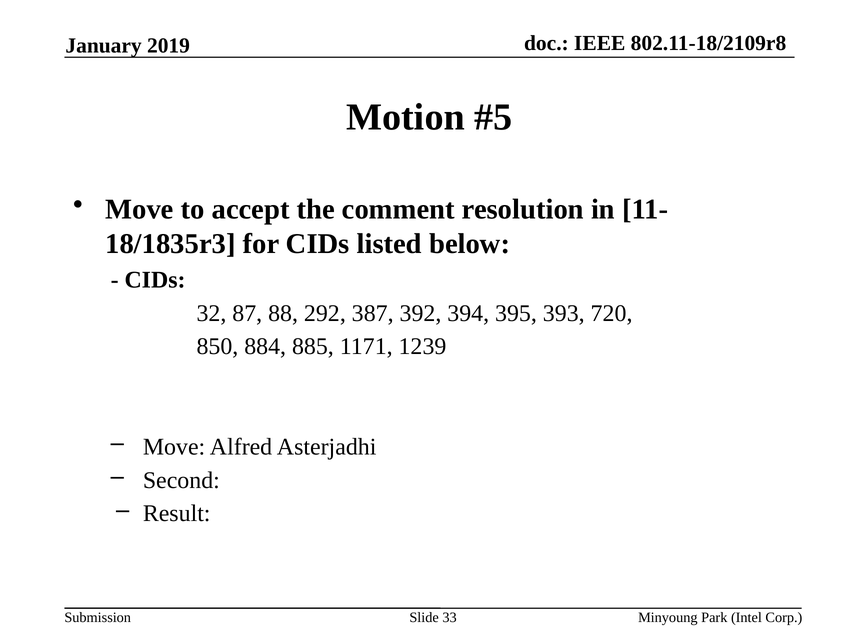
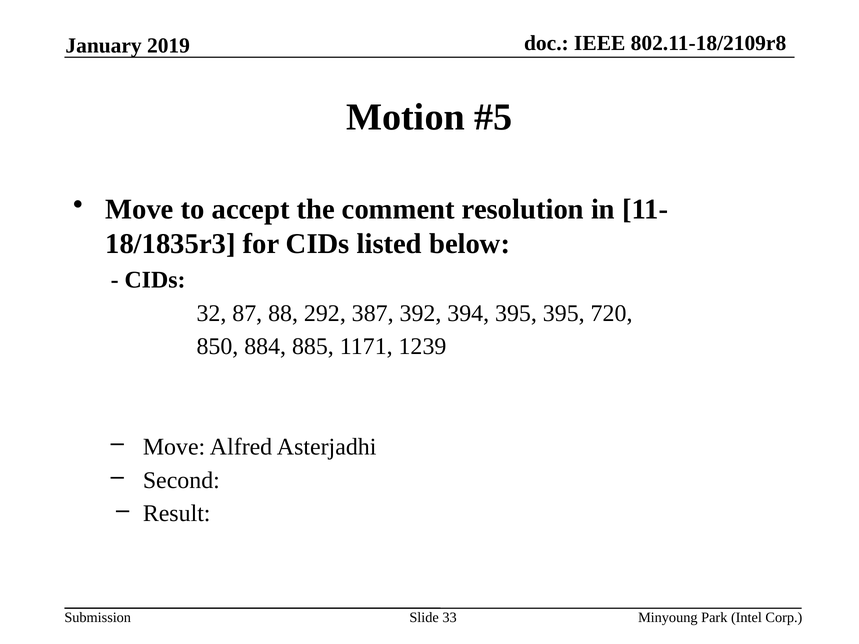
395 393: 393 -> 395
